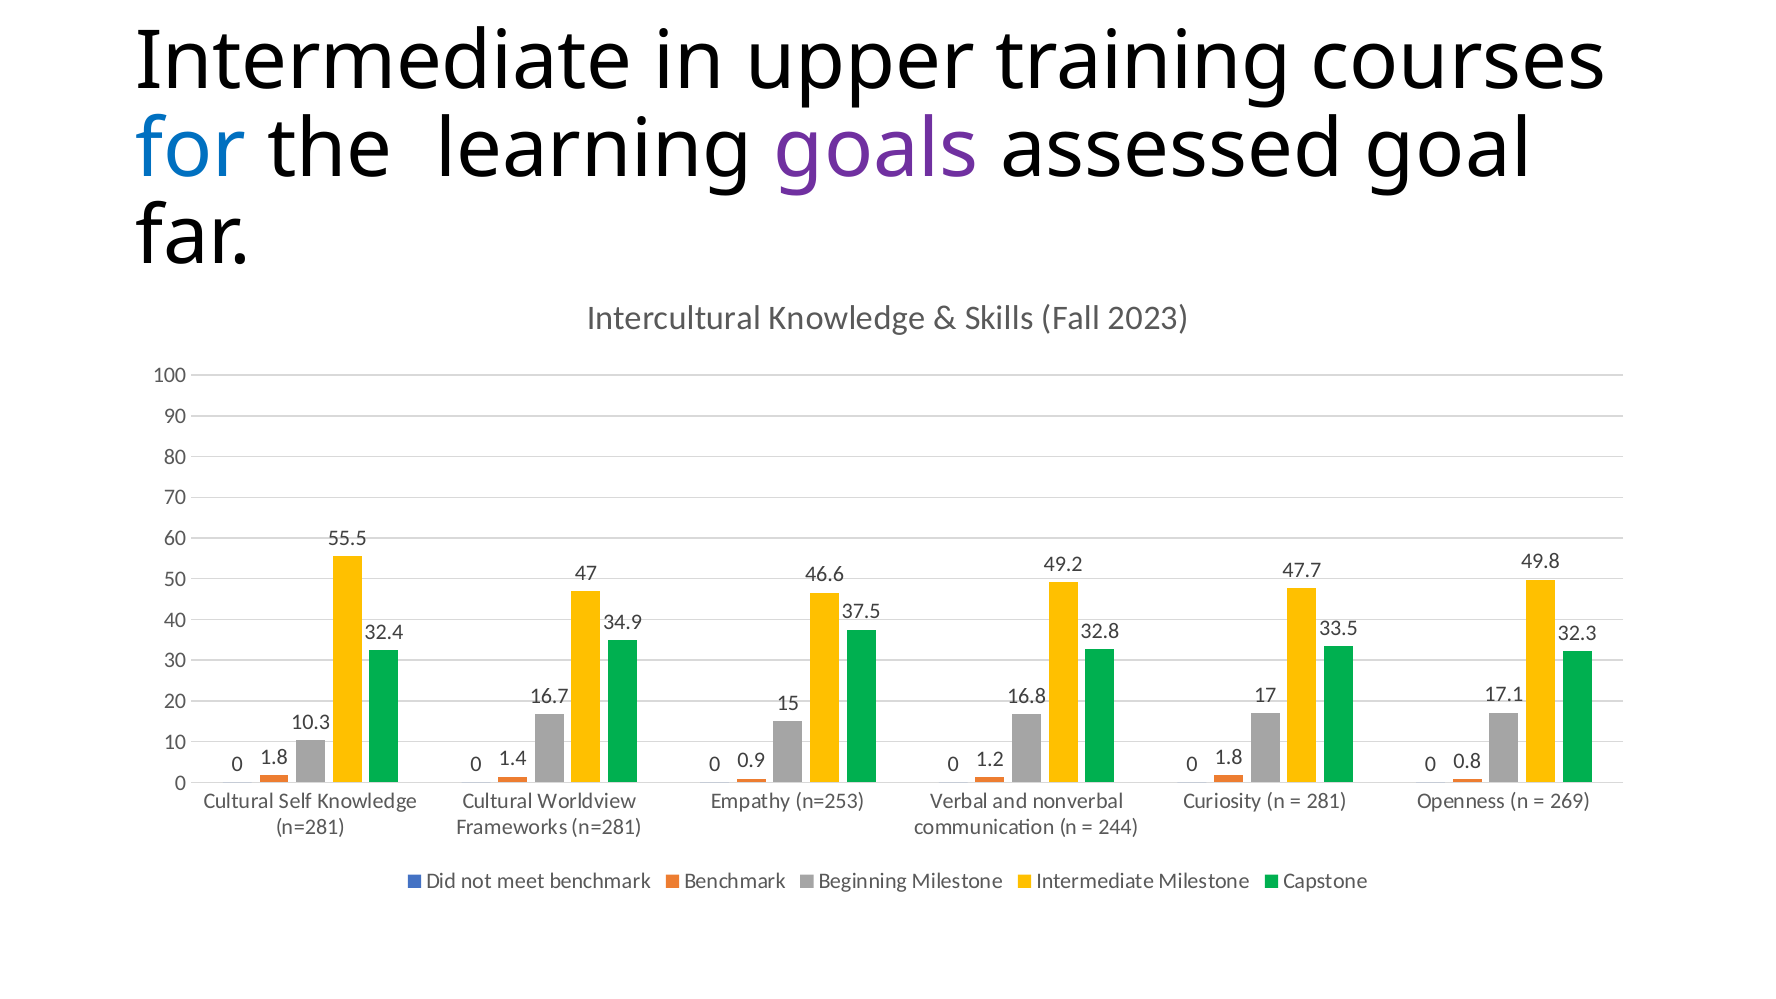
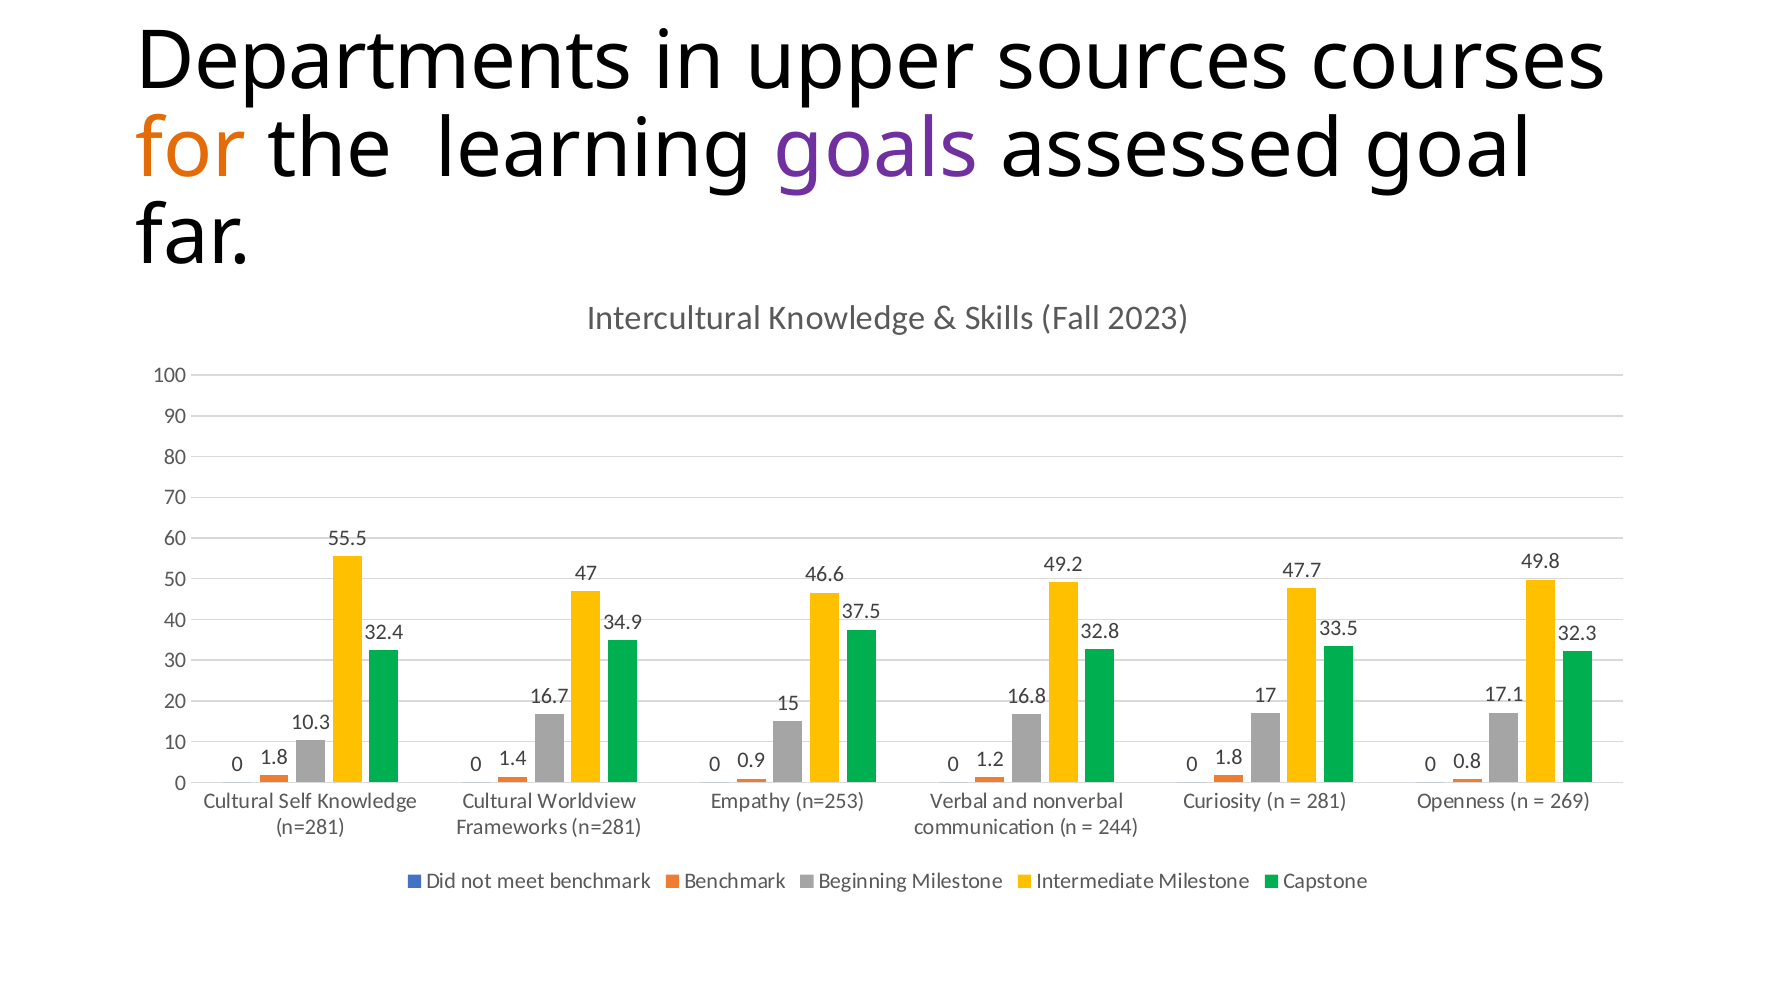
Intermediate at (384, 61): Intermediate -> Departments
training: training -> sources
for colour: blue -> orange
